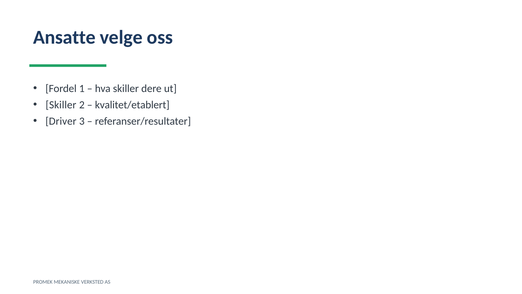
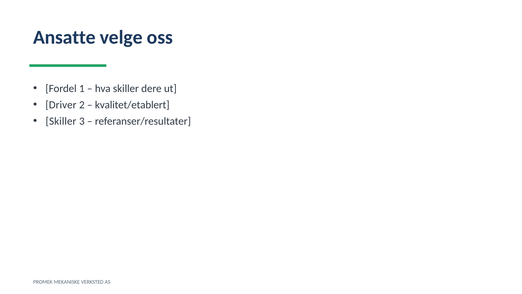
Skiller at (61, 105): Skiller -> Driver
Driver at (61, 121): Driver -> Skiller
